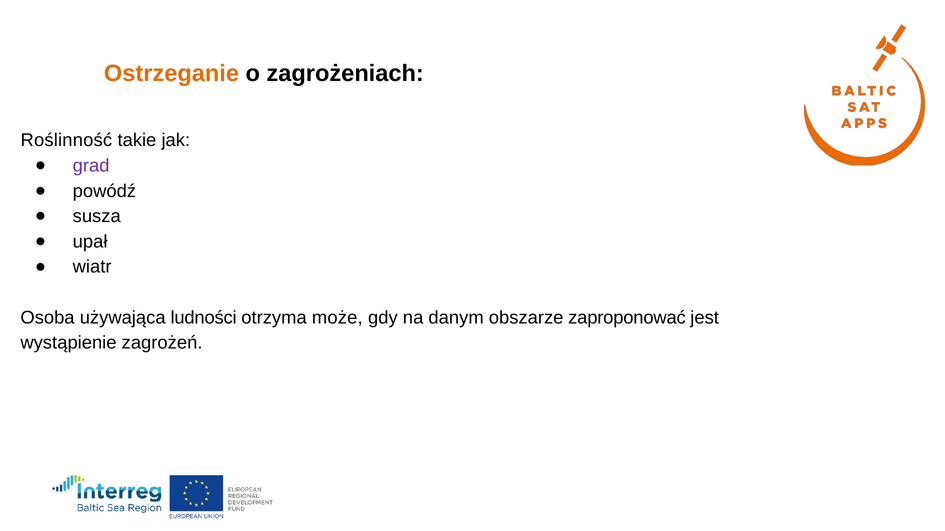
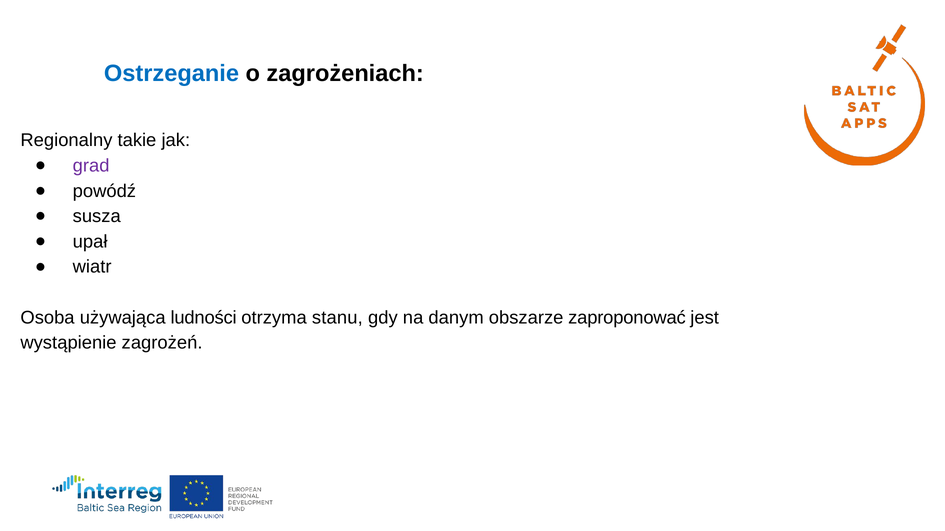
Ostrzeganie colour: orange -> blue
Roślinność: Roślinność -> Regionalny
może: może -> stanu
